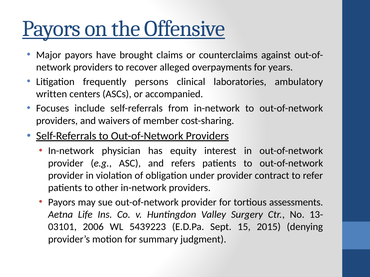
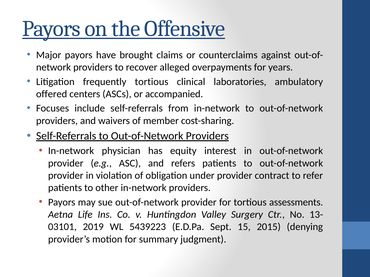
frequently persons: persons -> tortious
written: written -> offered
2006: 2006 -> 2019
